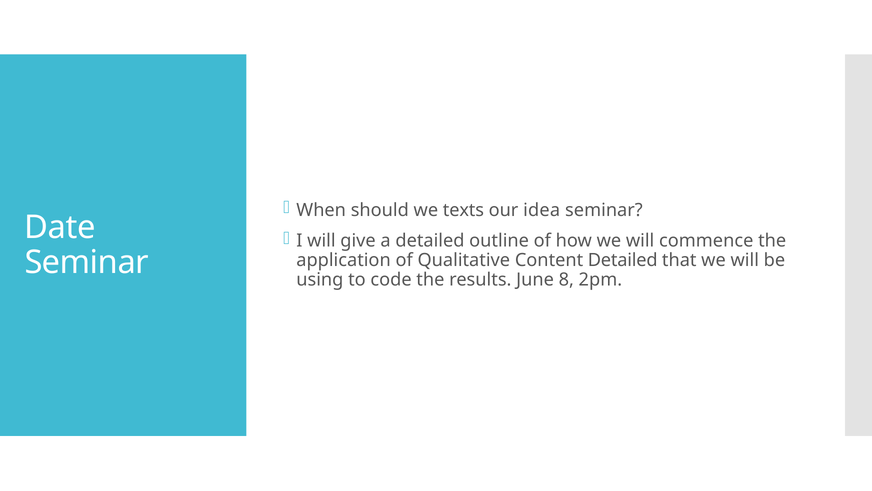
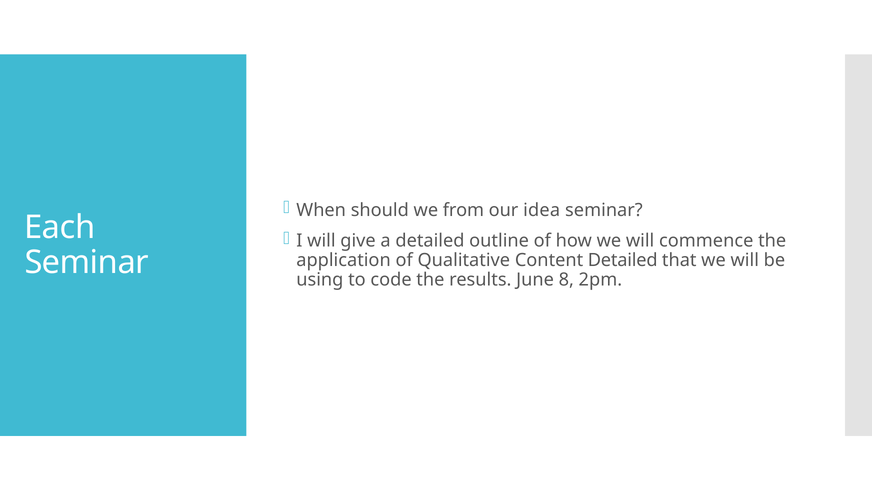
texts: texts -> from
Date: Date -> Each
